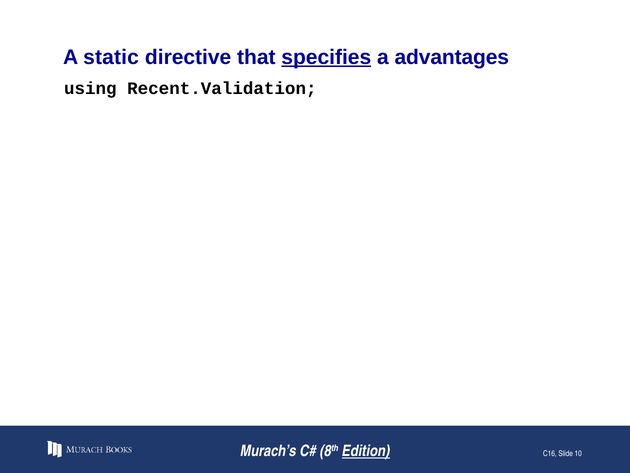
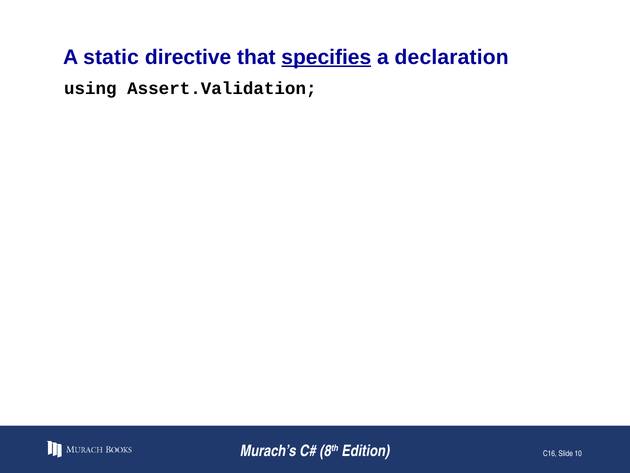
advantages: advantages -> declaration
Recent.Validation: Recent.Validation -> Assert.Validation
Edition underline: present -> none
